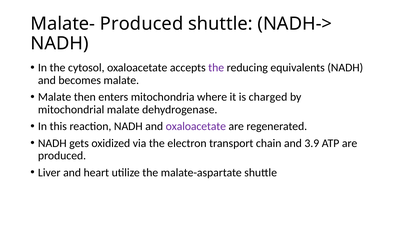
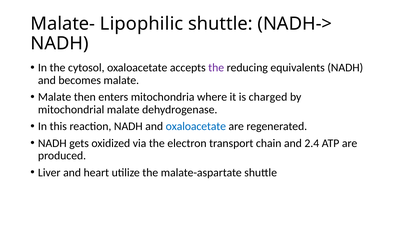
Malate- Produced: Produced -> Lipophilic
oxaloacetate at (196, 126) colour: purple -> blue
3.9: 3.9 -> 2.4
